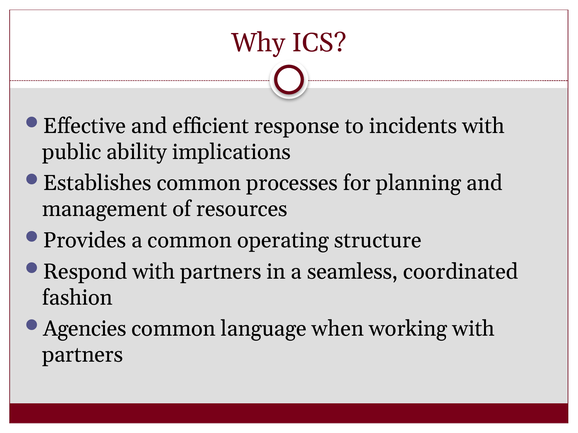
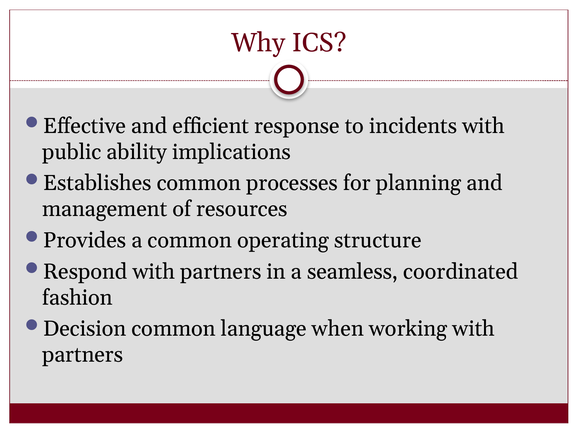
Agencies: Agencies -> Decision
